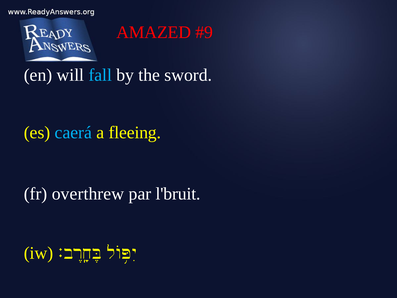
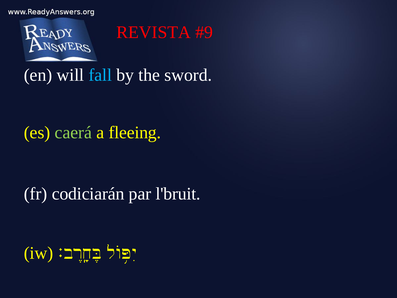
AMAZED: AMAZED -> REVISTA
caerá colour: light blue -> light green
overthrew: overthrew -> codiciarán
